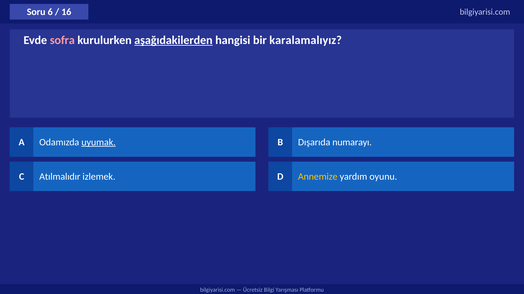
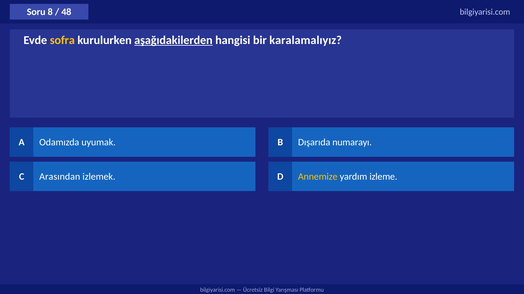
6: 6 -> 8
16: 16 -> 48
sofra colour: pink -> yellow
uyumak underline: present -> none
Atılmalıdır: Atılmalıdır -> Arasından
oyunu: oyunu -> izleme
